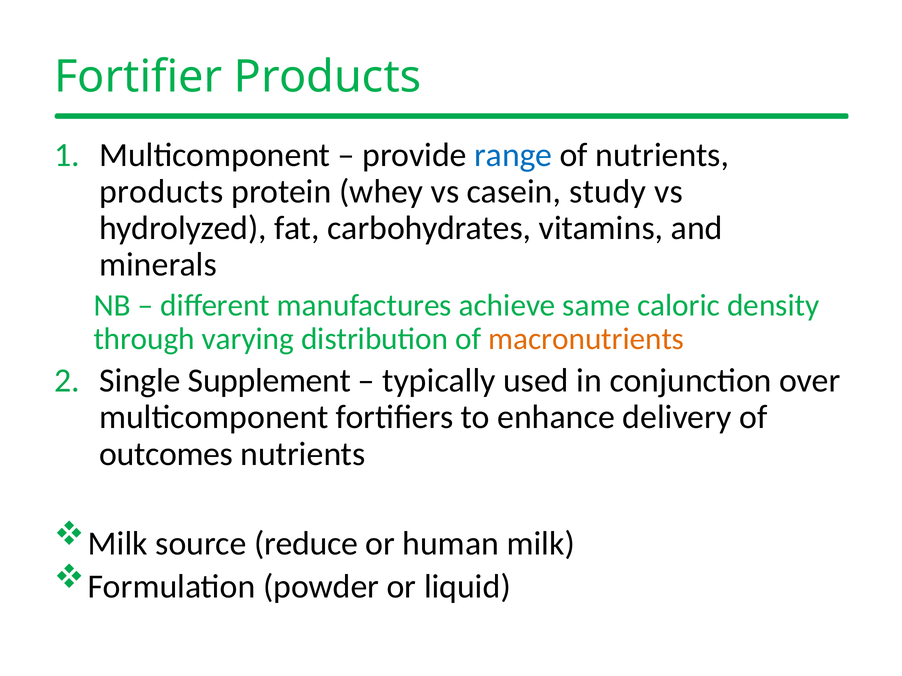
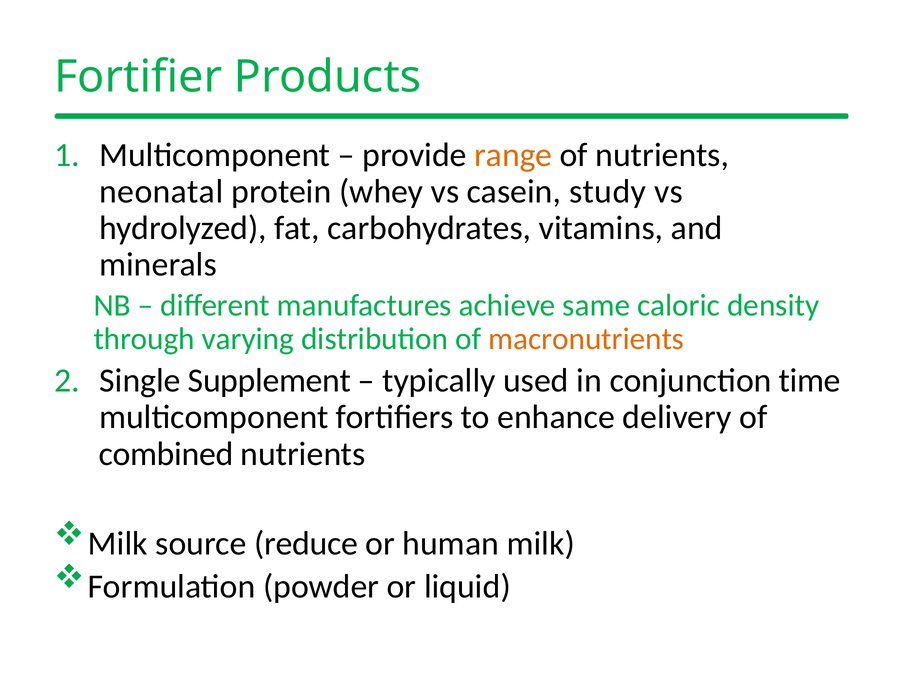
range colour: blue -> orange
products at (161, 192): products -> neonatal
over: over -> time
outcomes: outcomes -> combined
